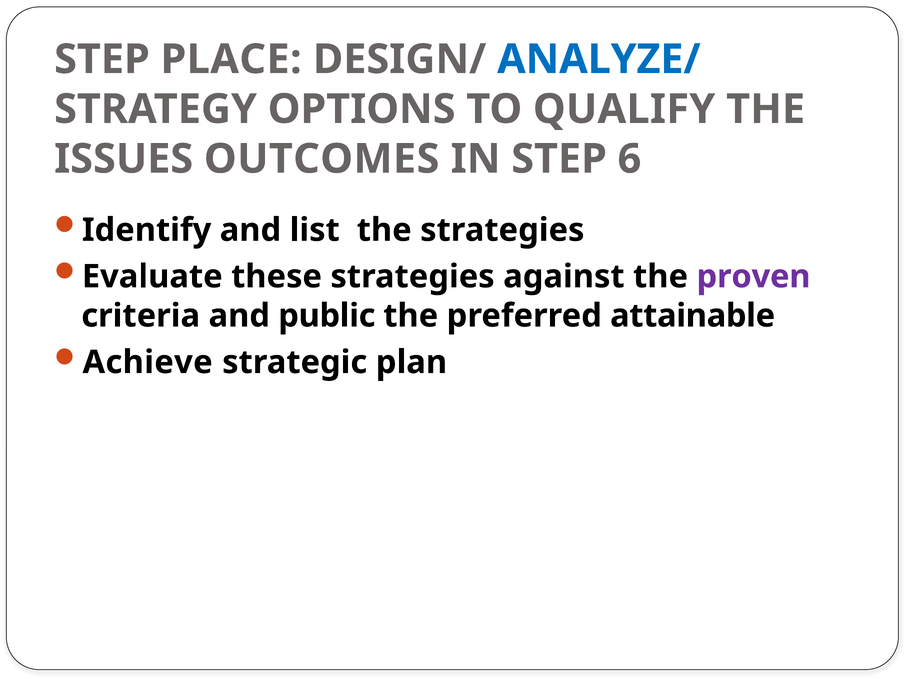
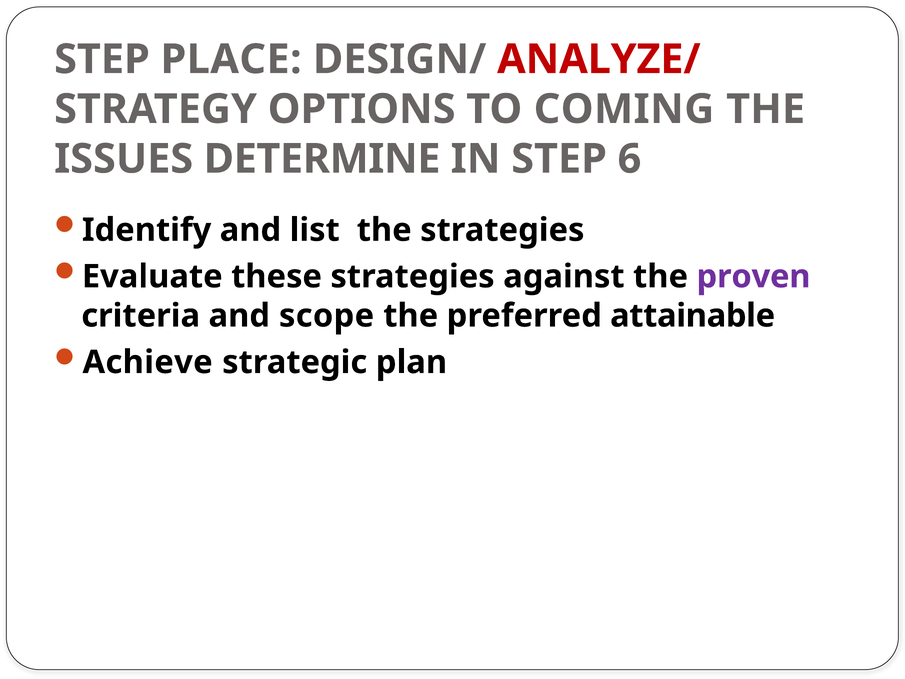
ANALYZE/ colour: blue -> red
QUALIFY: QUALIFY -> COMING
OUTCOMES: OUTCOMES -> DETERMINE
public: public -> scope
